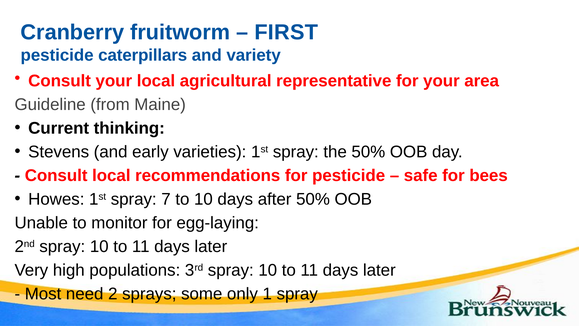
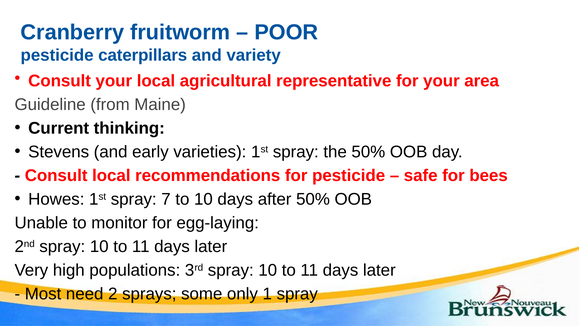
FIRST: FIRST -> POOR
